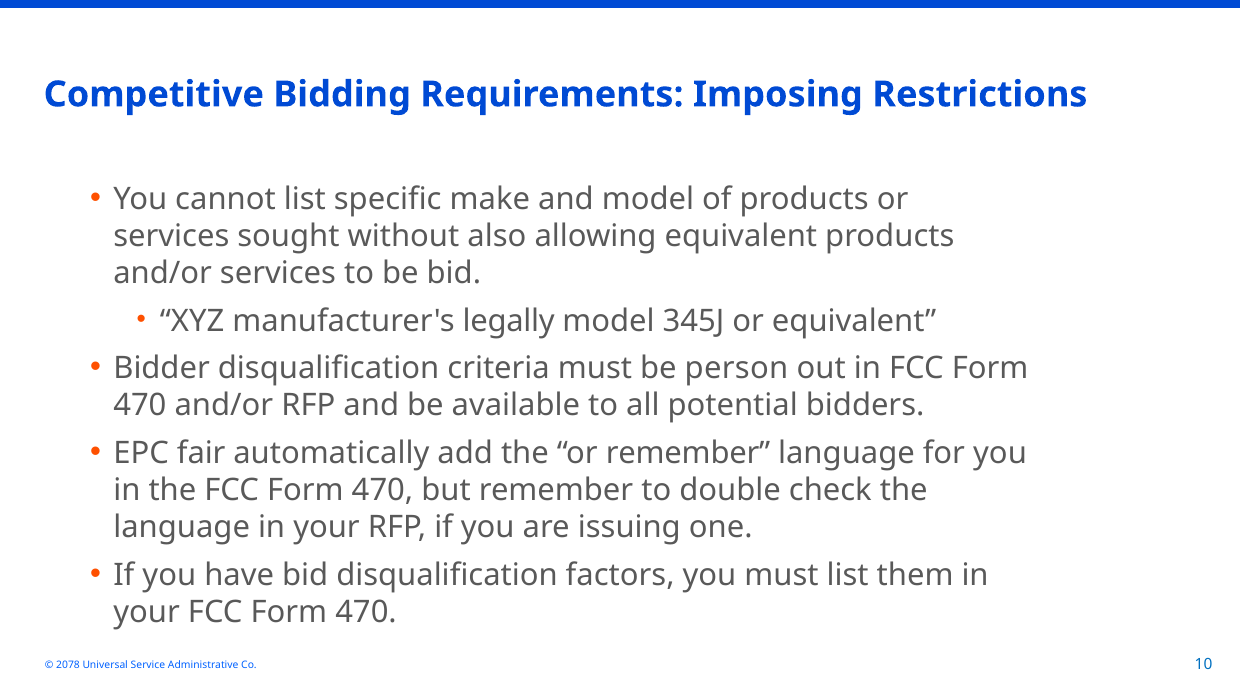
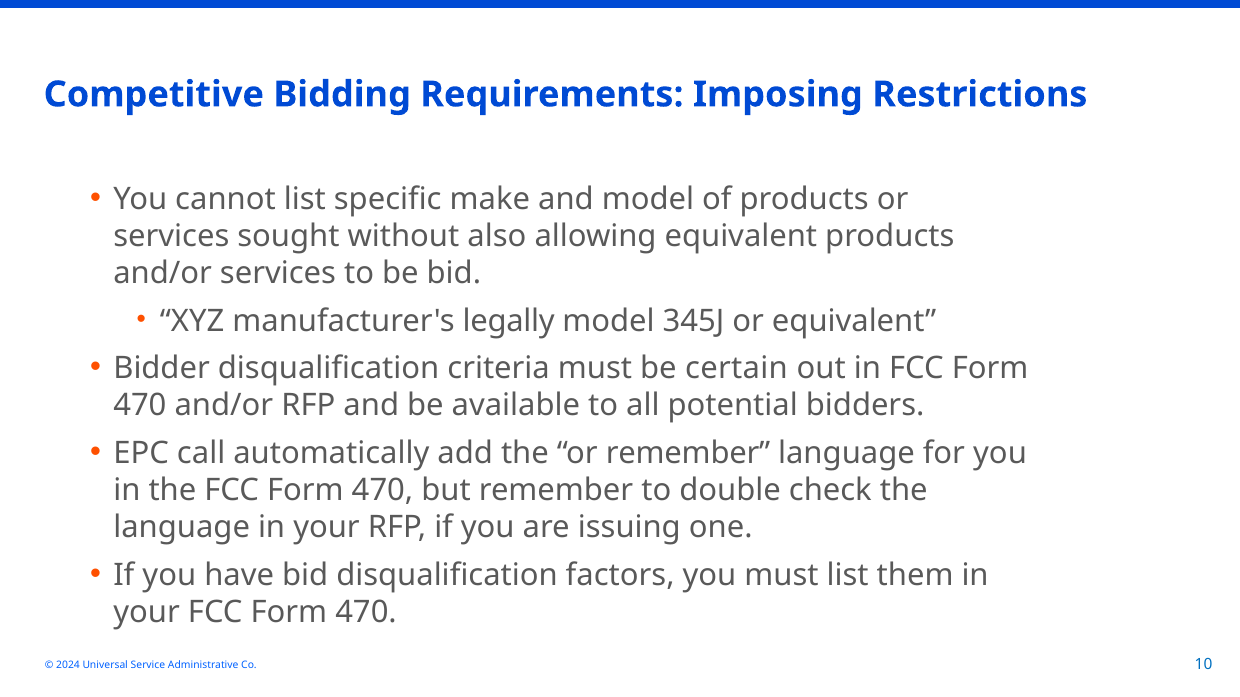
person: person -> certain
fair: fair -> call
2078: 2078 -> 2024
